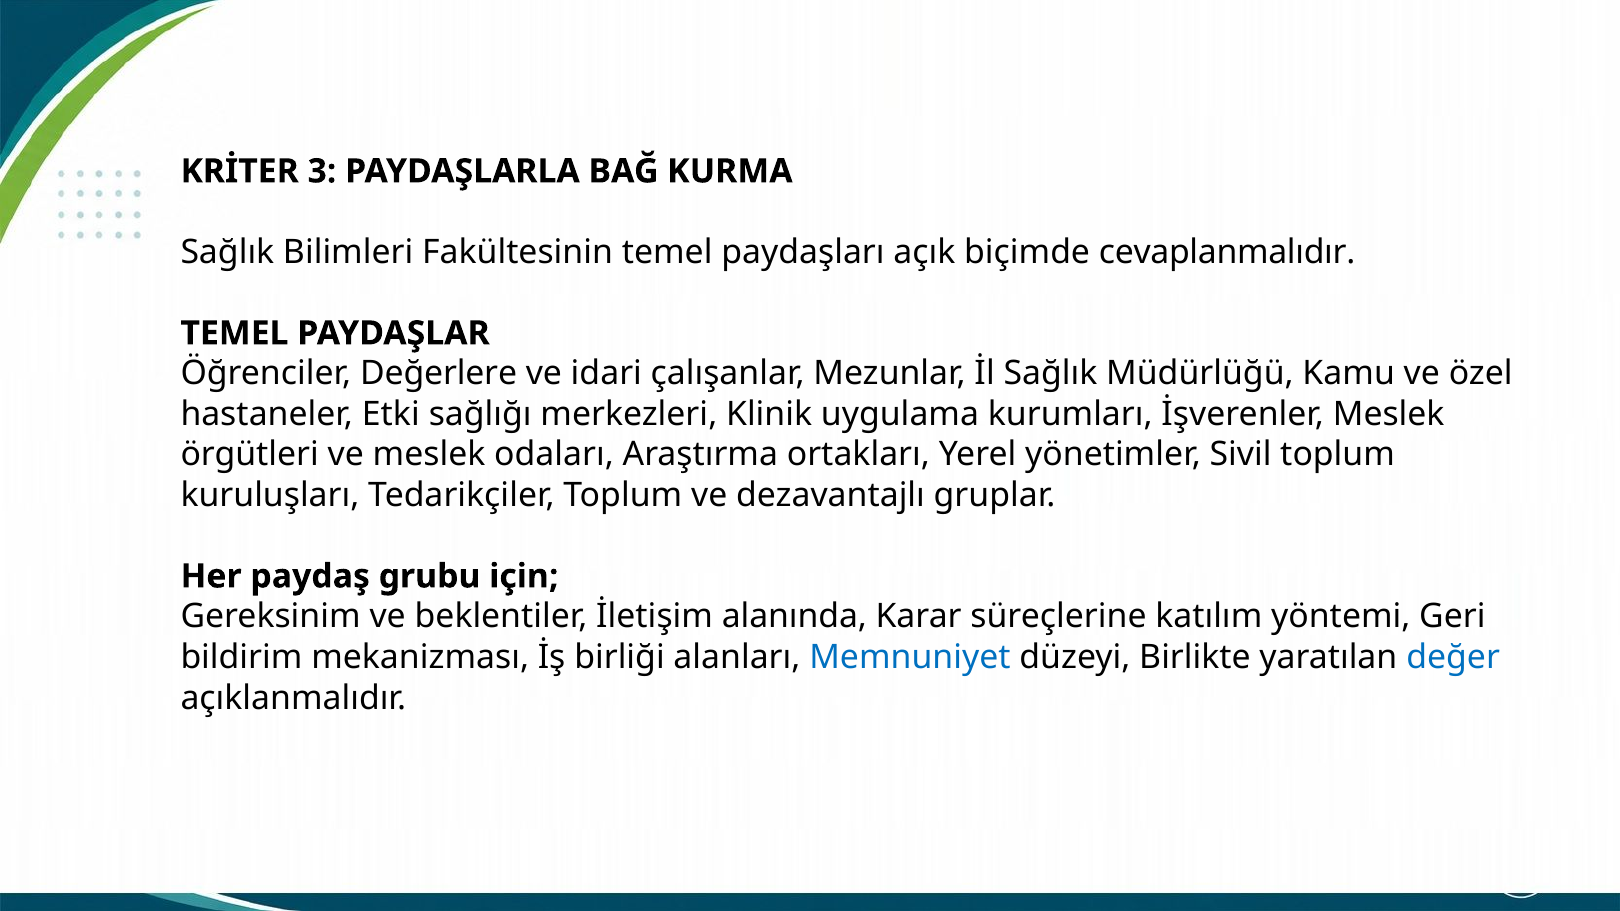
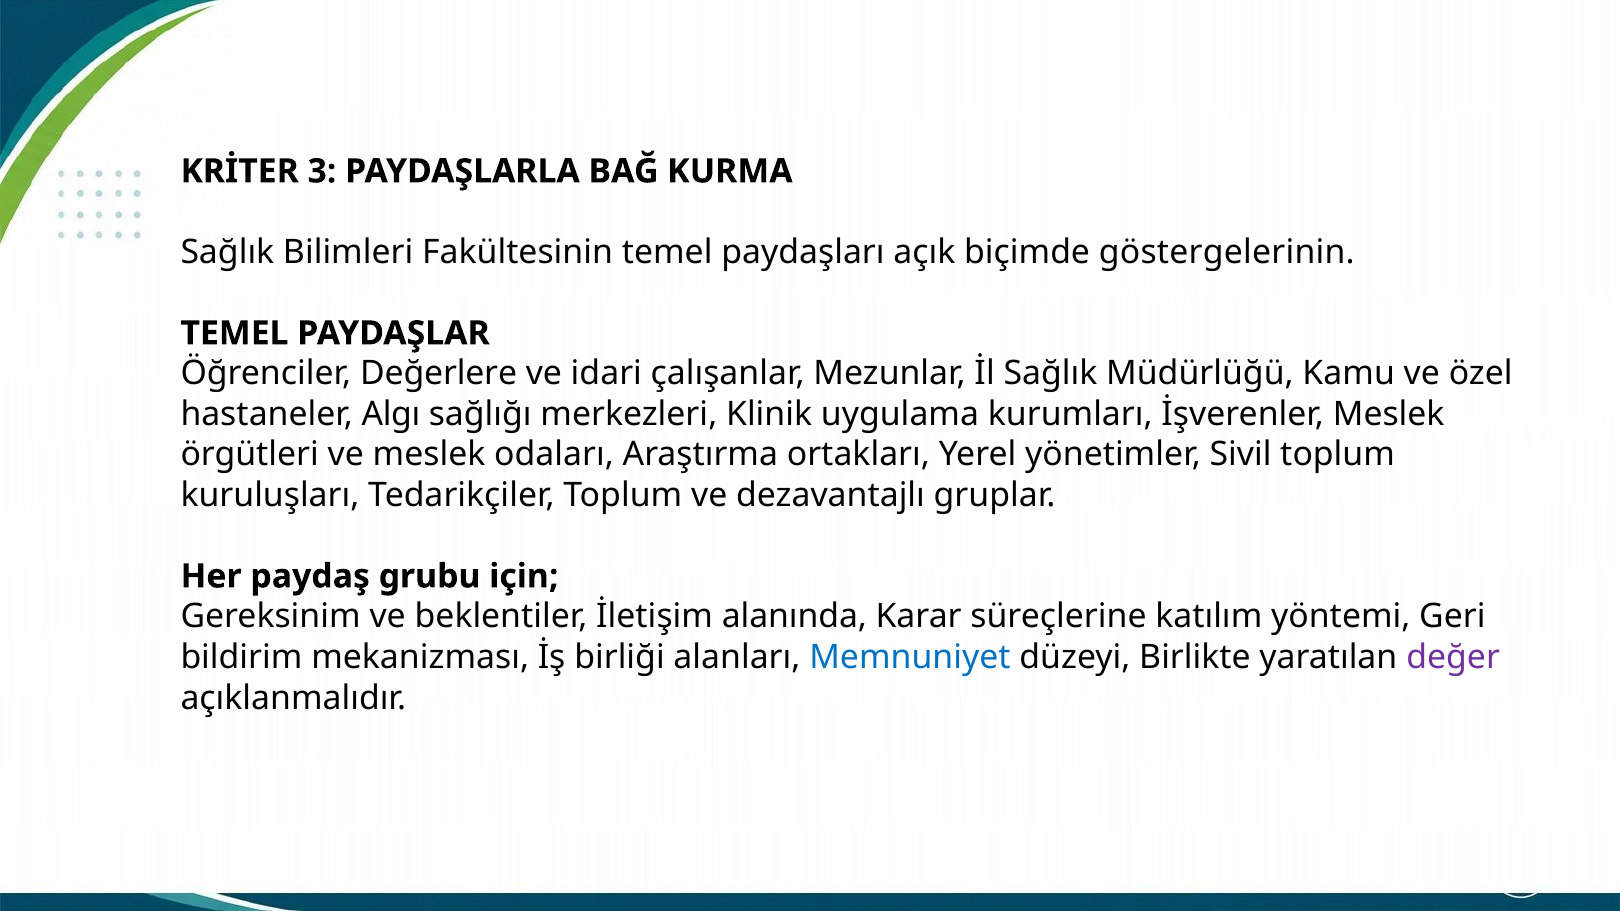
cevaplanmalıdır: cevaplanmalıdır -> göstergelerinin
Etki: Etki -> Algı
değer colour: blue -> purple
